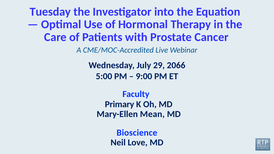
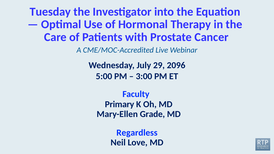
2066: 2066 -> 2096
9:00: 9:00 -> 3:00
Mean: Mean -> Grade
Bioscience: Bioscience -> Regardless
